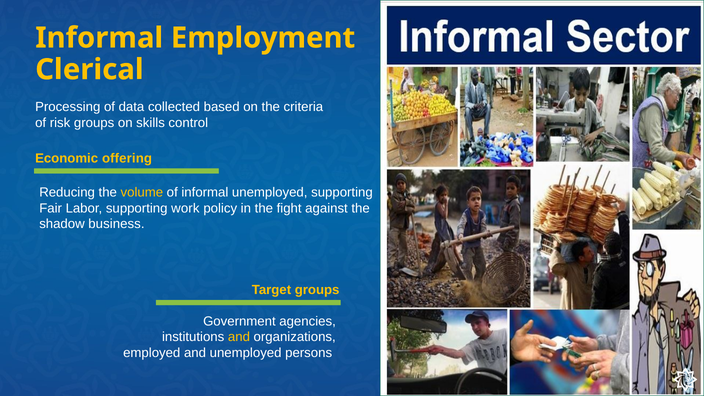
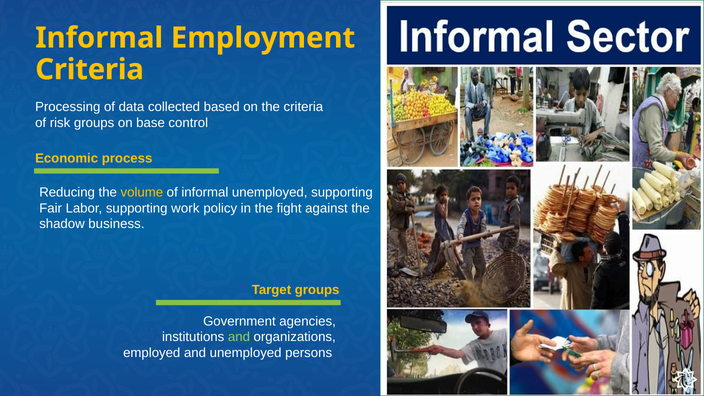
Clerical at (89, 70): Clerical -> Criteria
skills: skills -> base
offering: offering -> process
and at (239, 337) colour: yellow -> light green
